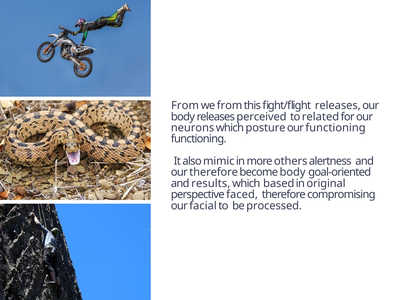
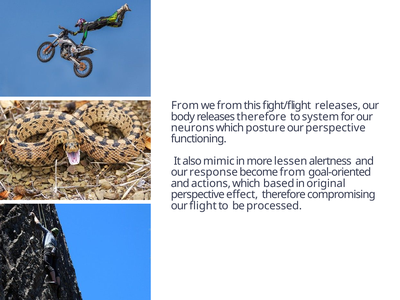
releases perceived: perceived -> therefore
related: related -> system
our functioning: functioning -> perspective
others: others -> lessen
our therefore: therefore -> response
become body: body -> from
results: results -> actions
faced: faced -> effect
facial: facial -> flight
